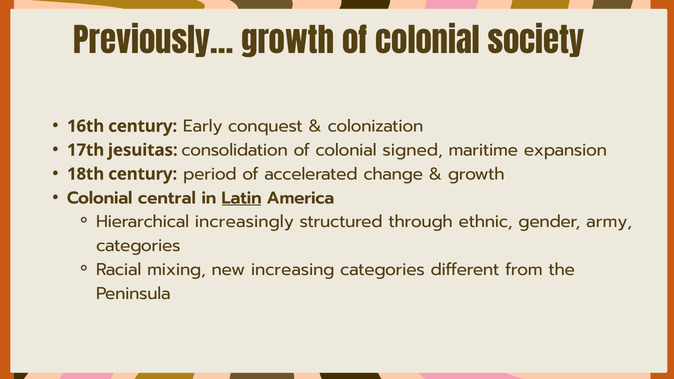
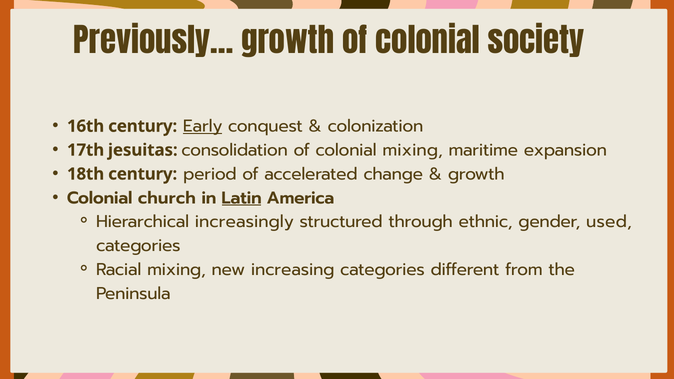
Early underline: none -> present
colonial signed: signed -> mixing
central: central -> church
army: army -> used
